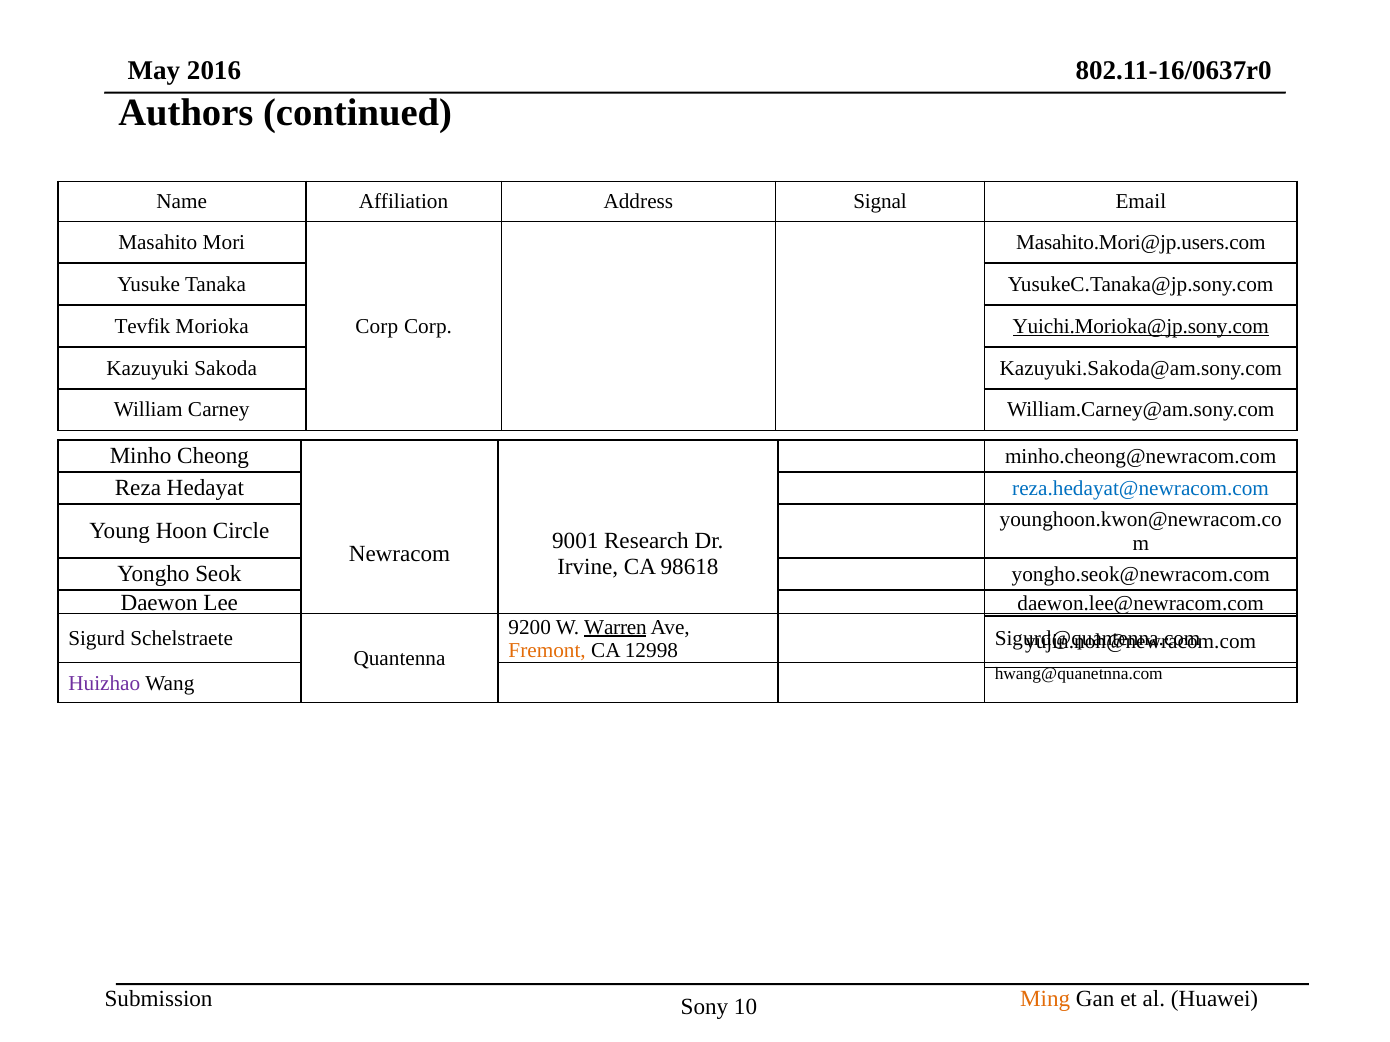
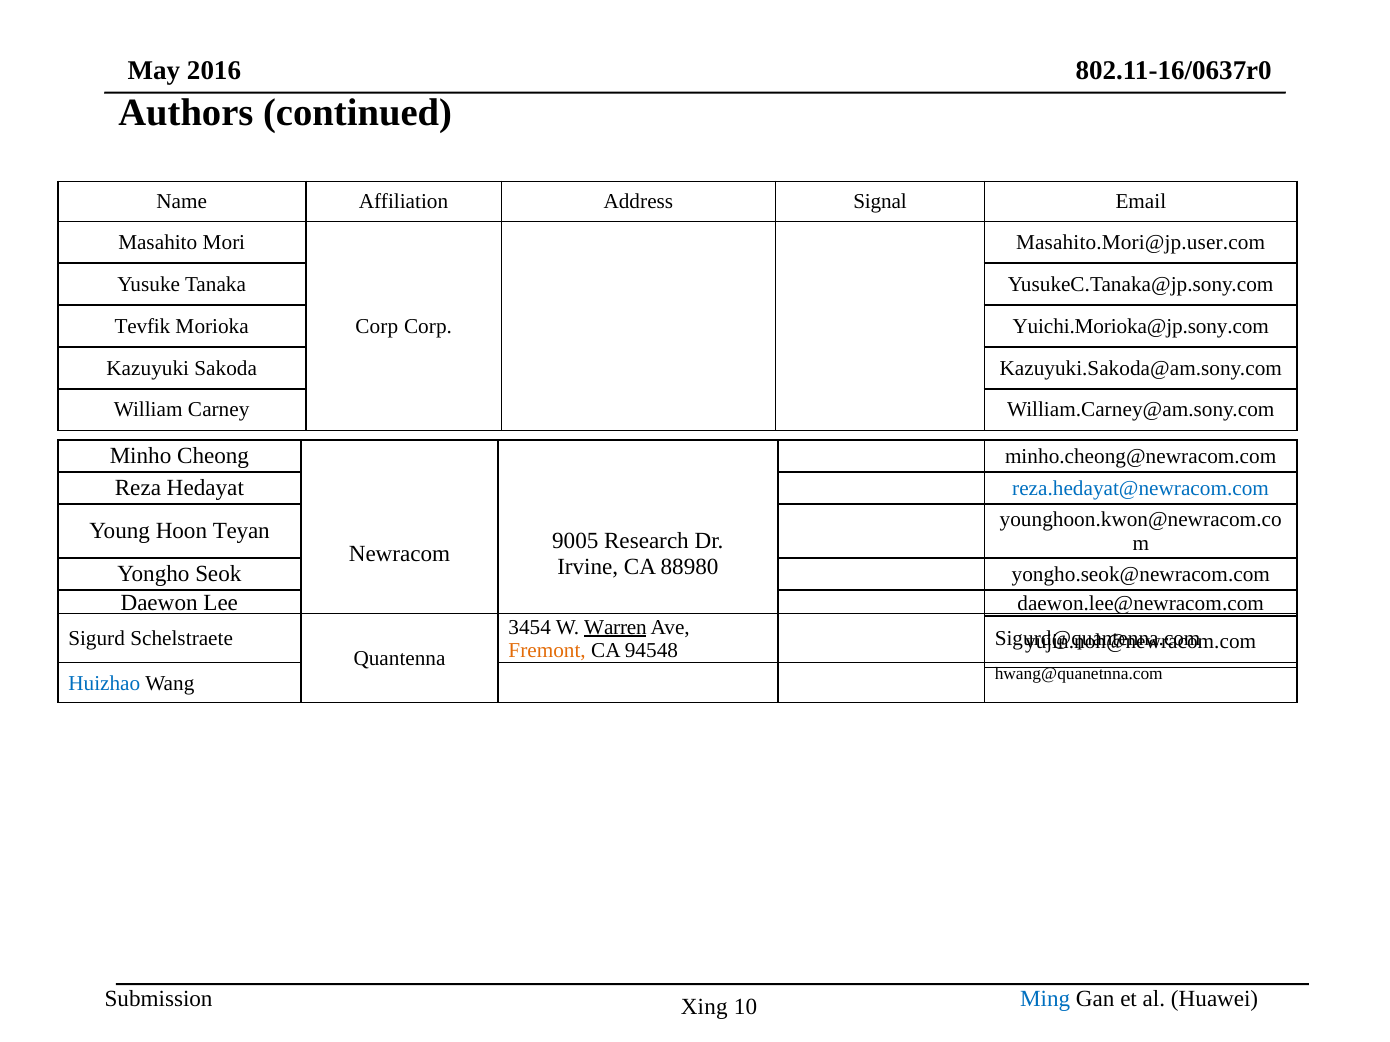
Masahito.Mori@jp.users.com: Masahito.Mori@jp.users.com -> Masahito.Mori@jp.user.com
Yuichi.Morioka@jp.sony.com underline: present -> none
Circle: Circle -> Teyan
9001: 9001 -> 9005
98618: 98618 -> 88980
9200: 9200 -> 3454
12998: 12998 -> 94548
Huizhao colour: purple -> blue
Ming colour: orange -> blue
Sony: Sony -> Xing
